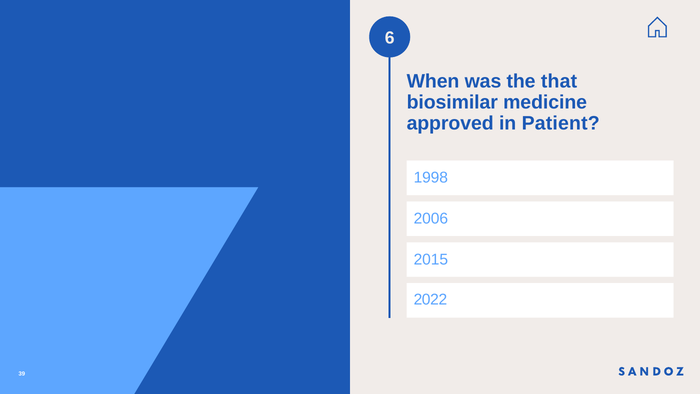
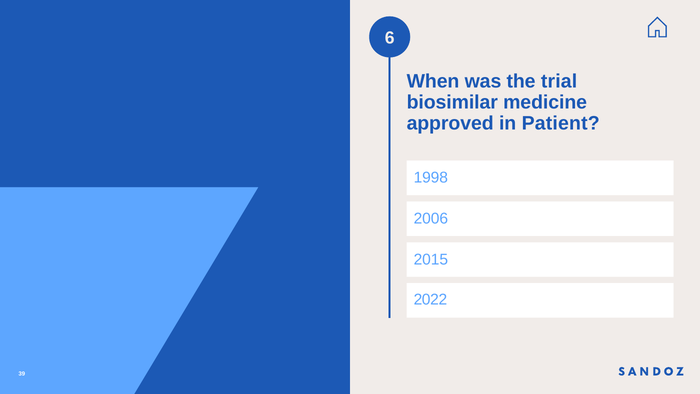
that: that -> trial
